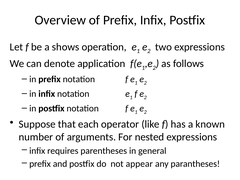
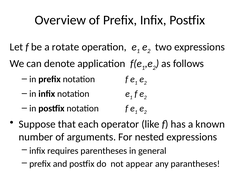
shows: shows -> rotate
